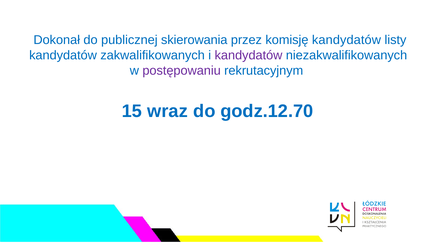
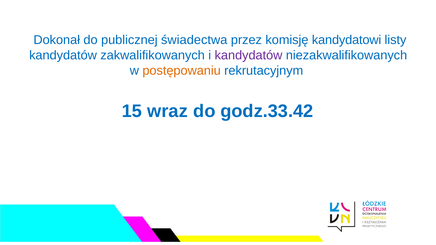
skierowania: skierowania -> świadectwa
komisję kandydatów: kandydatów -> kandydatowi
postępowaniu colour: purple -> orange
godz.12.70: godz.12.70 -> godz.33.42
